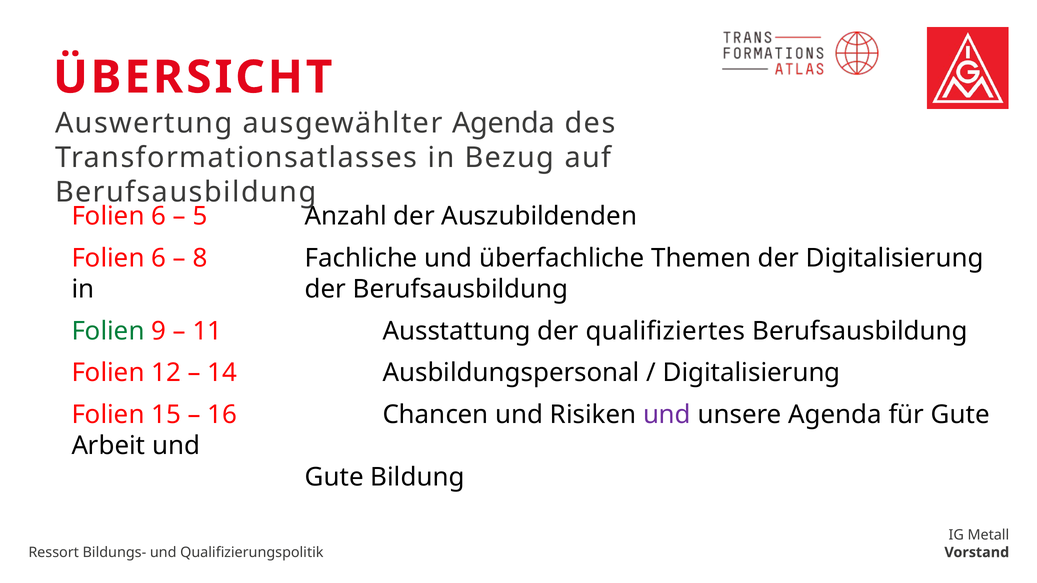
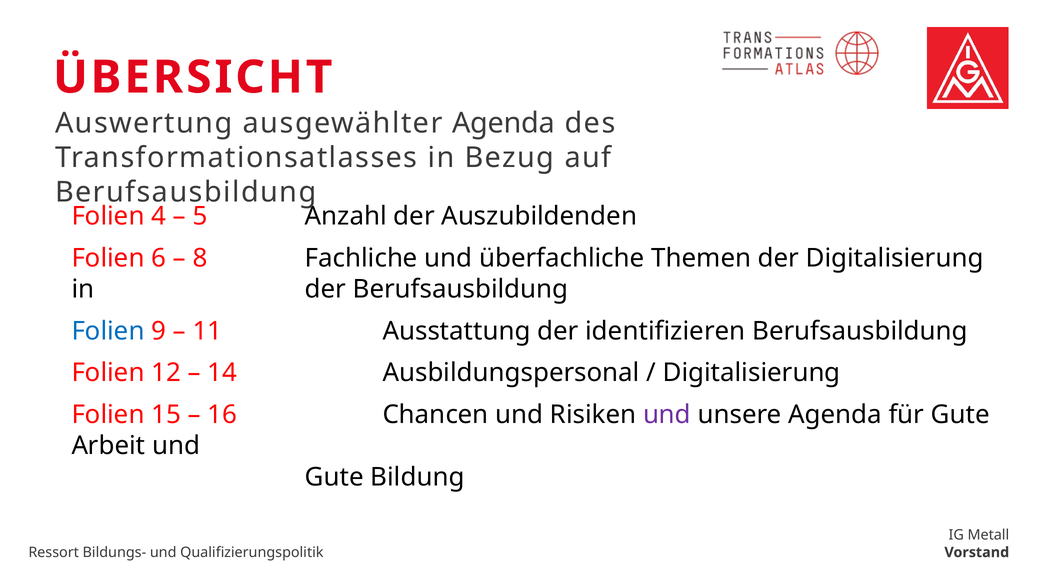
6 at (159, 216): 6 -> 4
Folien at (108, 331) colour: green -> blue
qualifiziertes: qualifiziertes -> identifizieren
